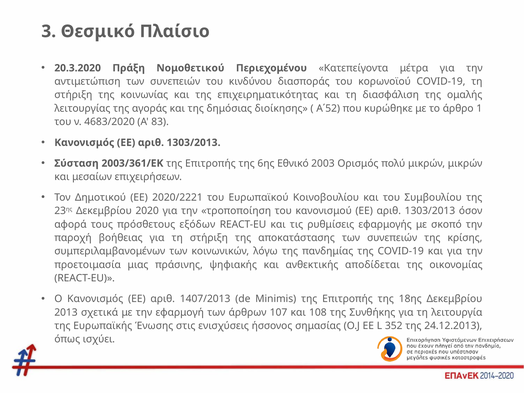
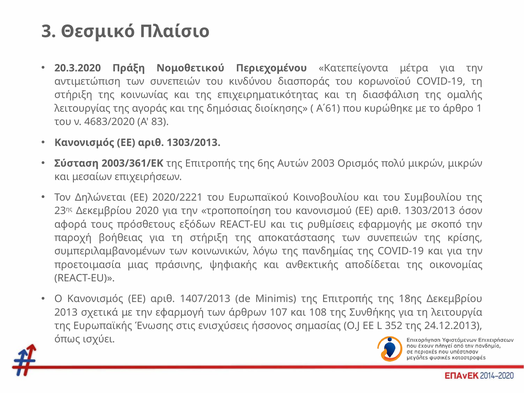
Α΄52: Α΄52 -> Α΄61
Εθνικό: Εθνικό -> Αυτών
Δημοτικού: Δημοτικού -> Δηλώνεται
